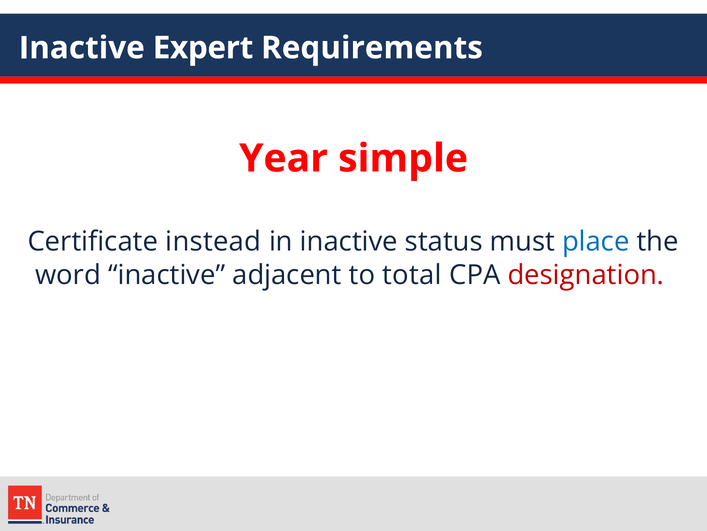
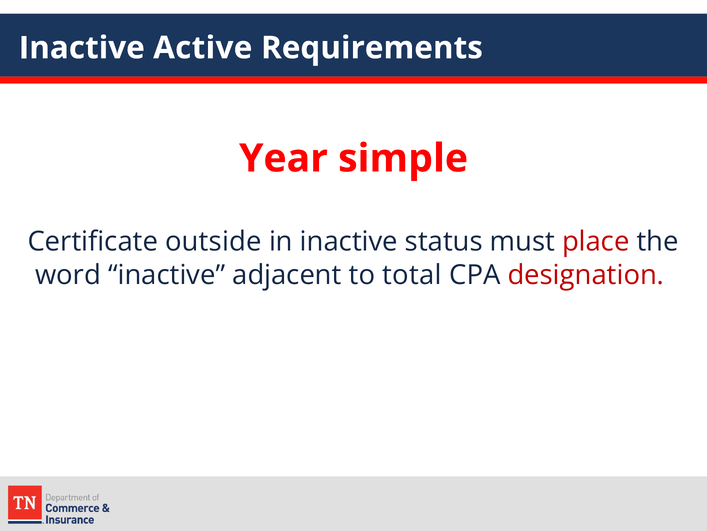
Expert: Expert -> Active
instead: instead -> outside
place colour: blue -> red
